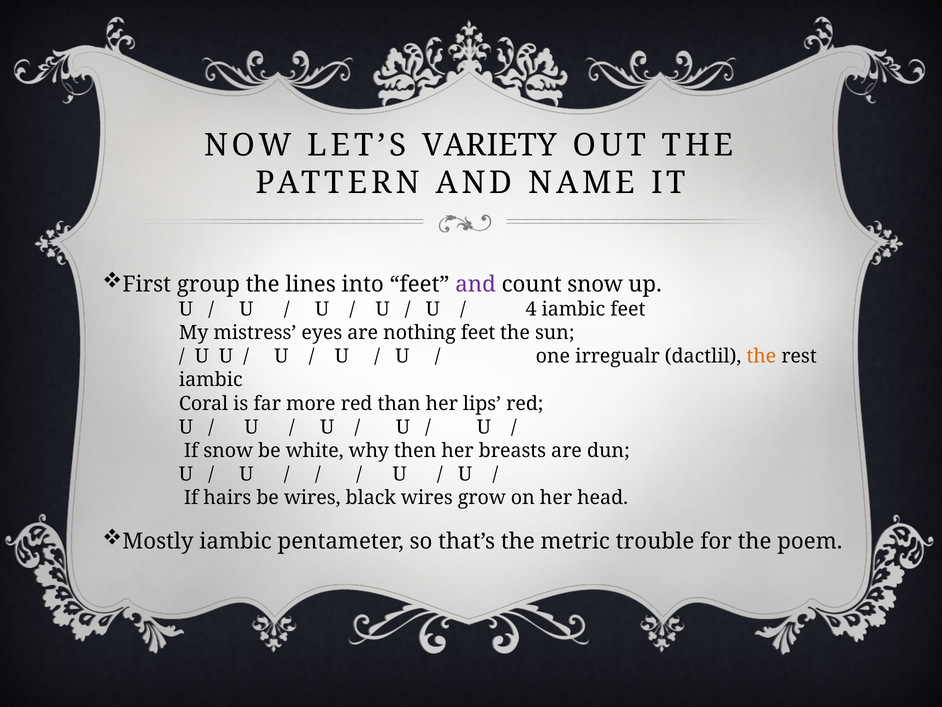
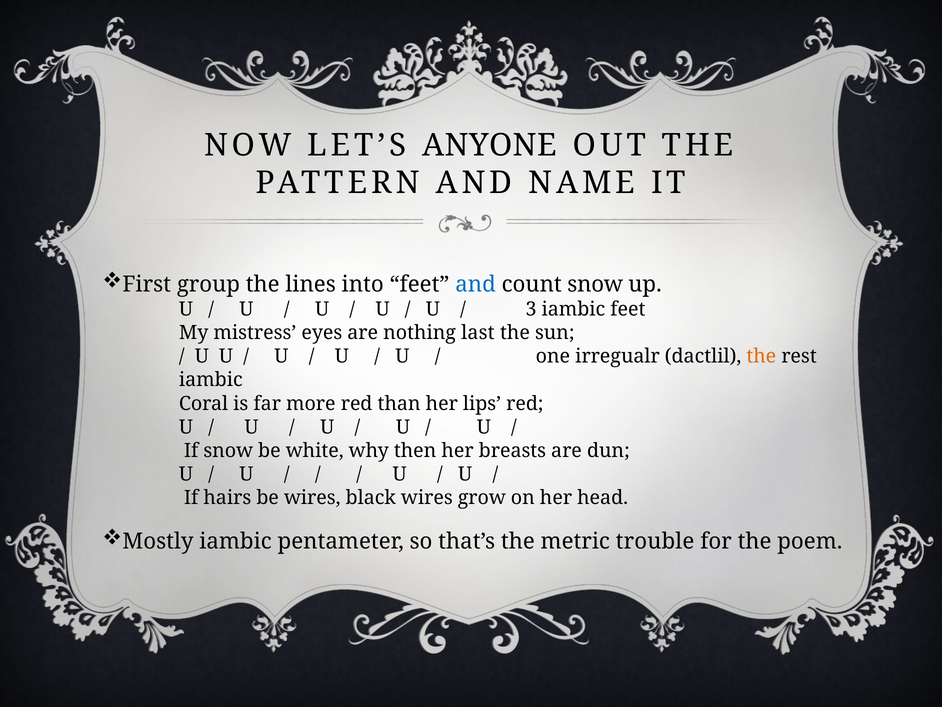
VARIETY: VARIETY -> ANYONE
and at (476, 284) colour: purple -> blue
4: 4 -> 3
nothing feet: feet -> last
